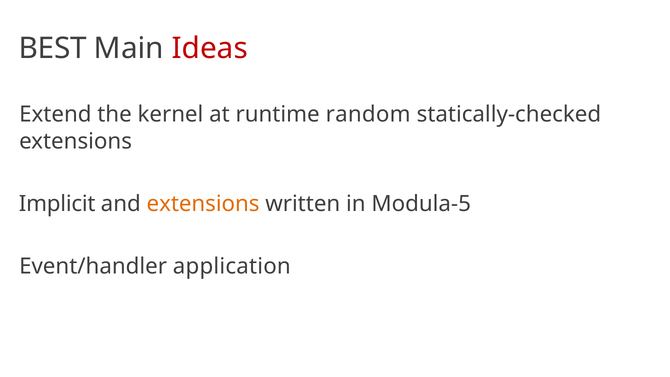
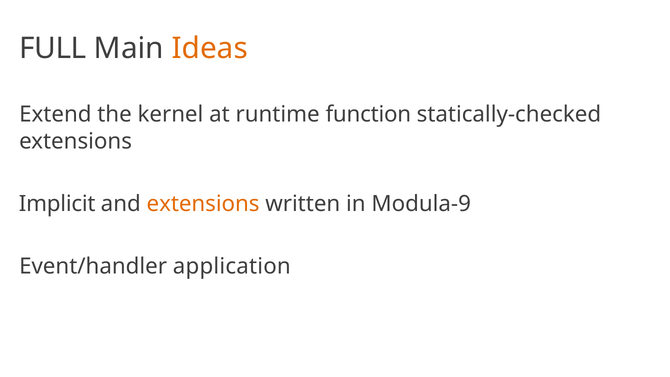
BEST: BEST -> FULL
Ideas colour: red -> orange
random: random -> function
Modula-5: Modula-5 -> Modula-9
